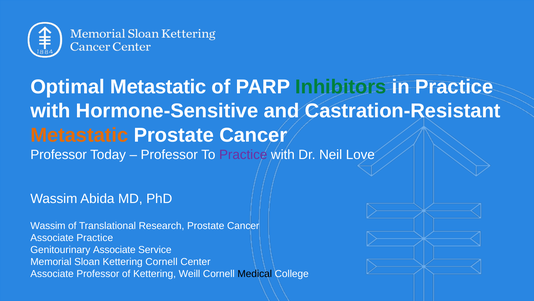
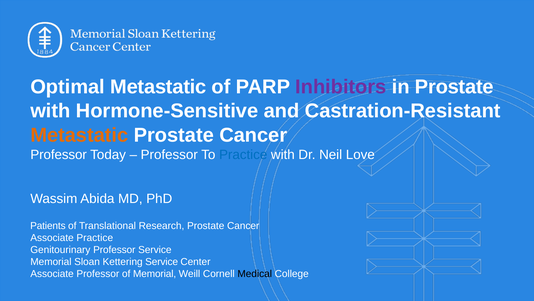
Inhibitors colour: green -> purple
in Practice: Practice -> Prostate
Practice at (243, 154) colour: purple -> blue
Wassim at (48, 225): Wassim -> Patients
Genitourinary Associate: Associate -> Professor
Kettering Cornell: Cornell -> Service
of Kettering: Kettering -> Memorial
